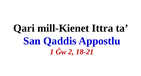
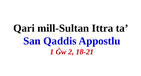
mill-Kienet: mill-Kienet -> mill-Sultan
